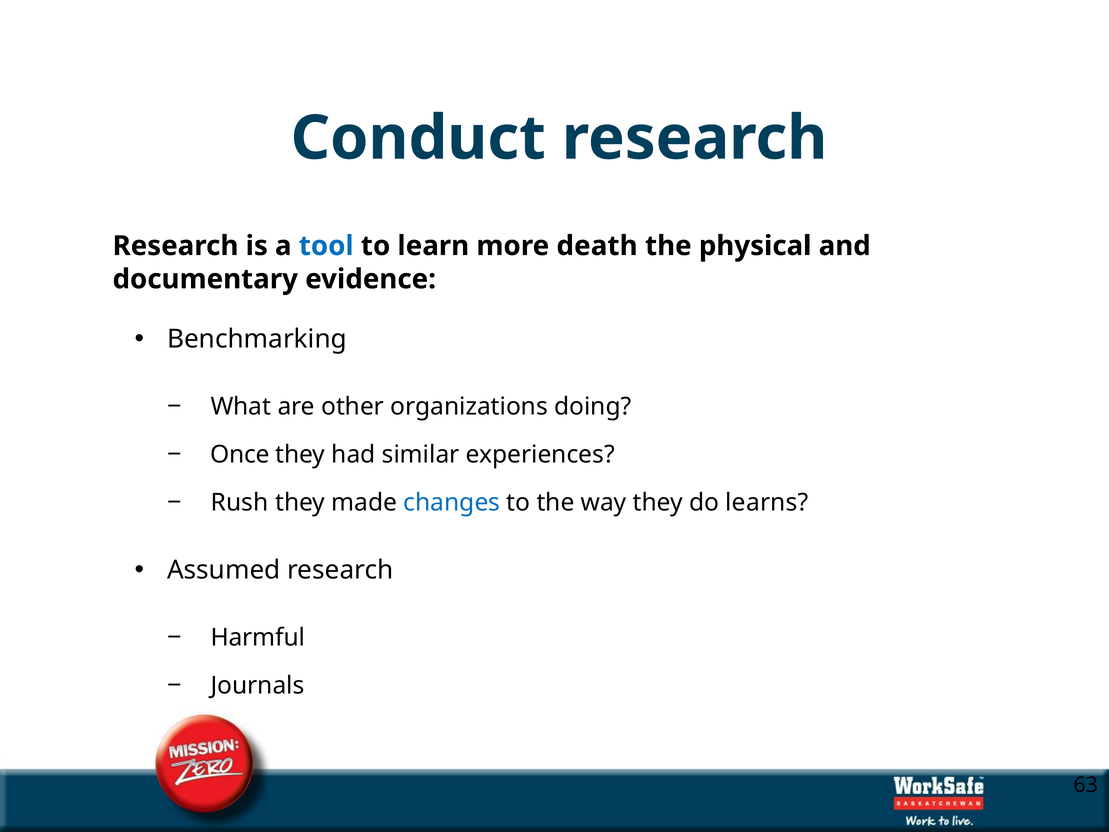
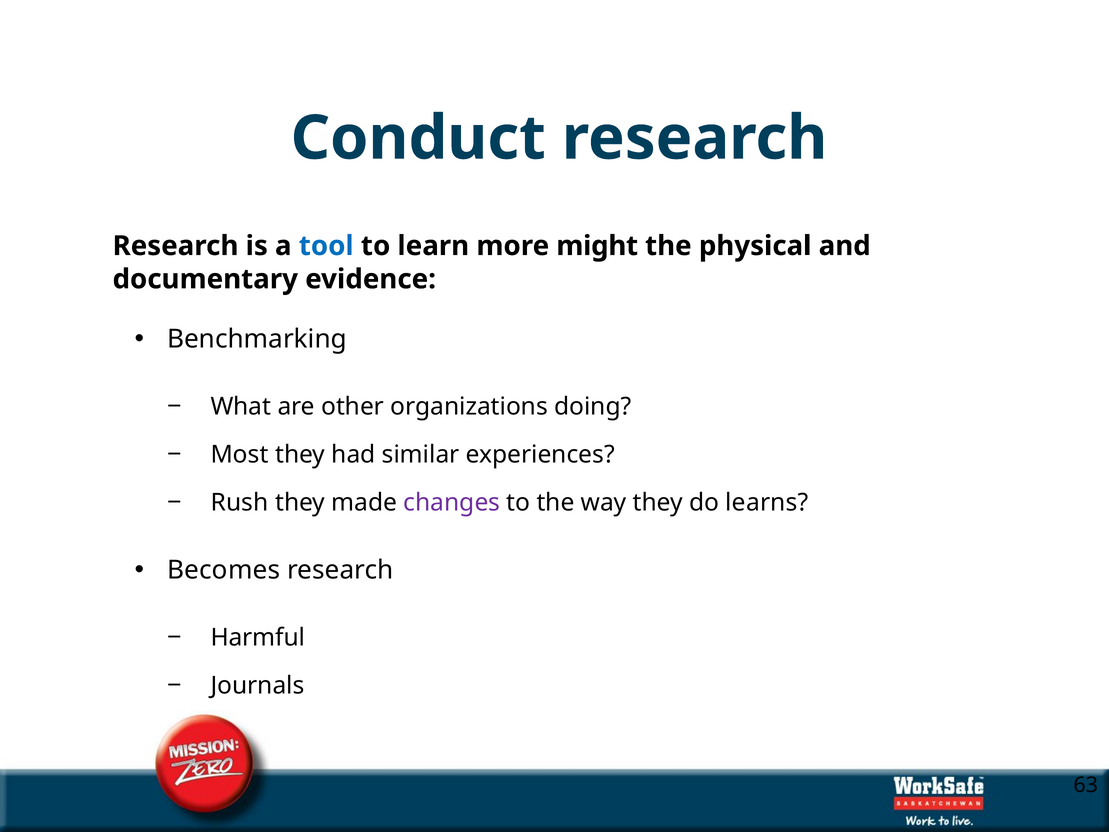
death: death -> might
Once: Once -> Most
changes colour: blue -> purple
Assumed: Assumed -> Becomes
